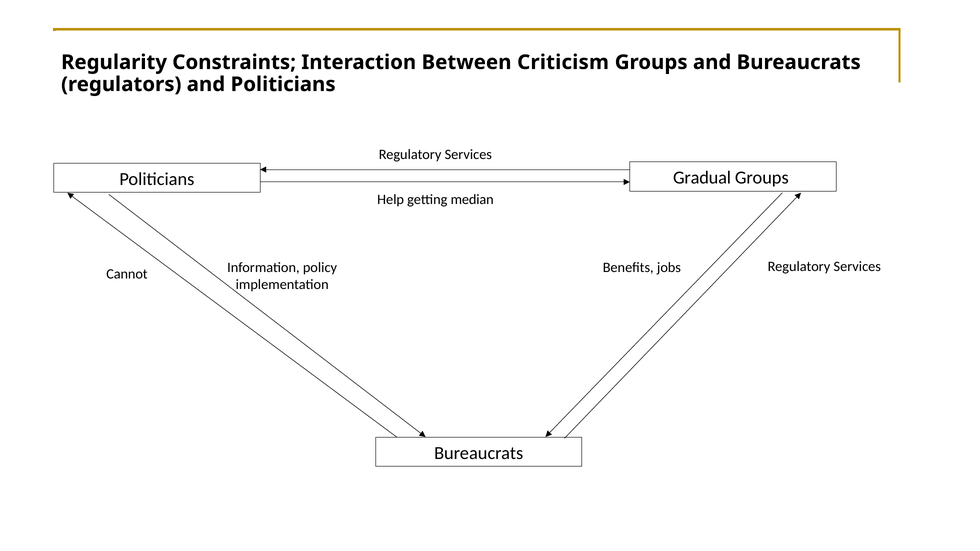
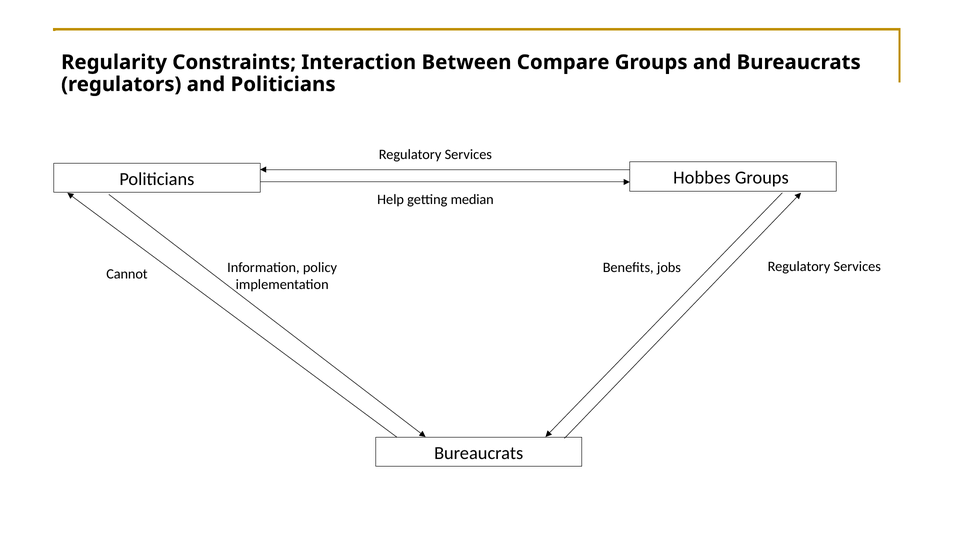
Criticism: Criticism -> Compare
Gradual: Gradual -> Hobbes
